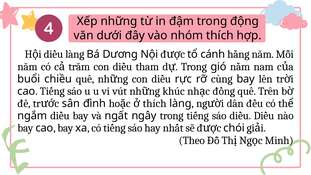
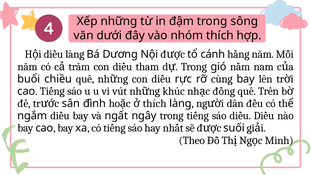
động: động -> sông
chói: chói -> suối
